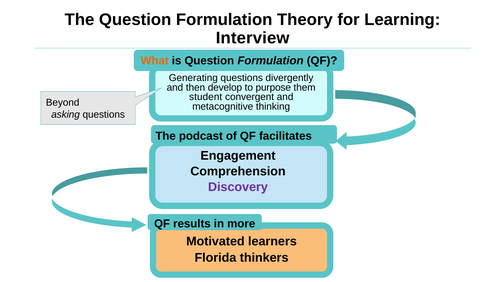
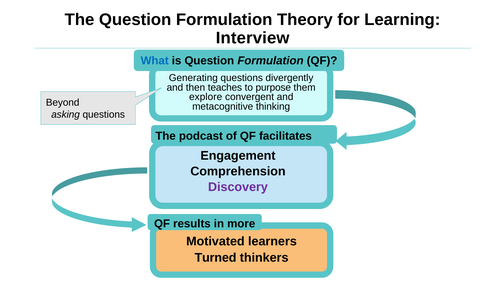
What colour: orange -> blue
develop: develop -> teaches
student: student -> explore
Florida: Florida -> Turned
